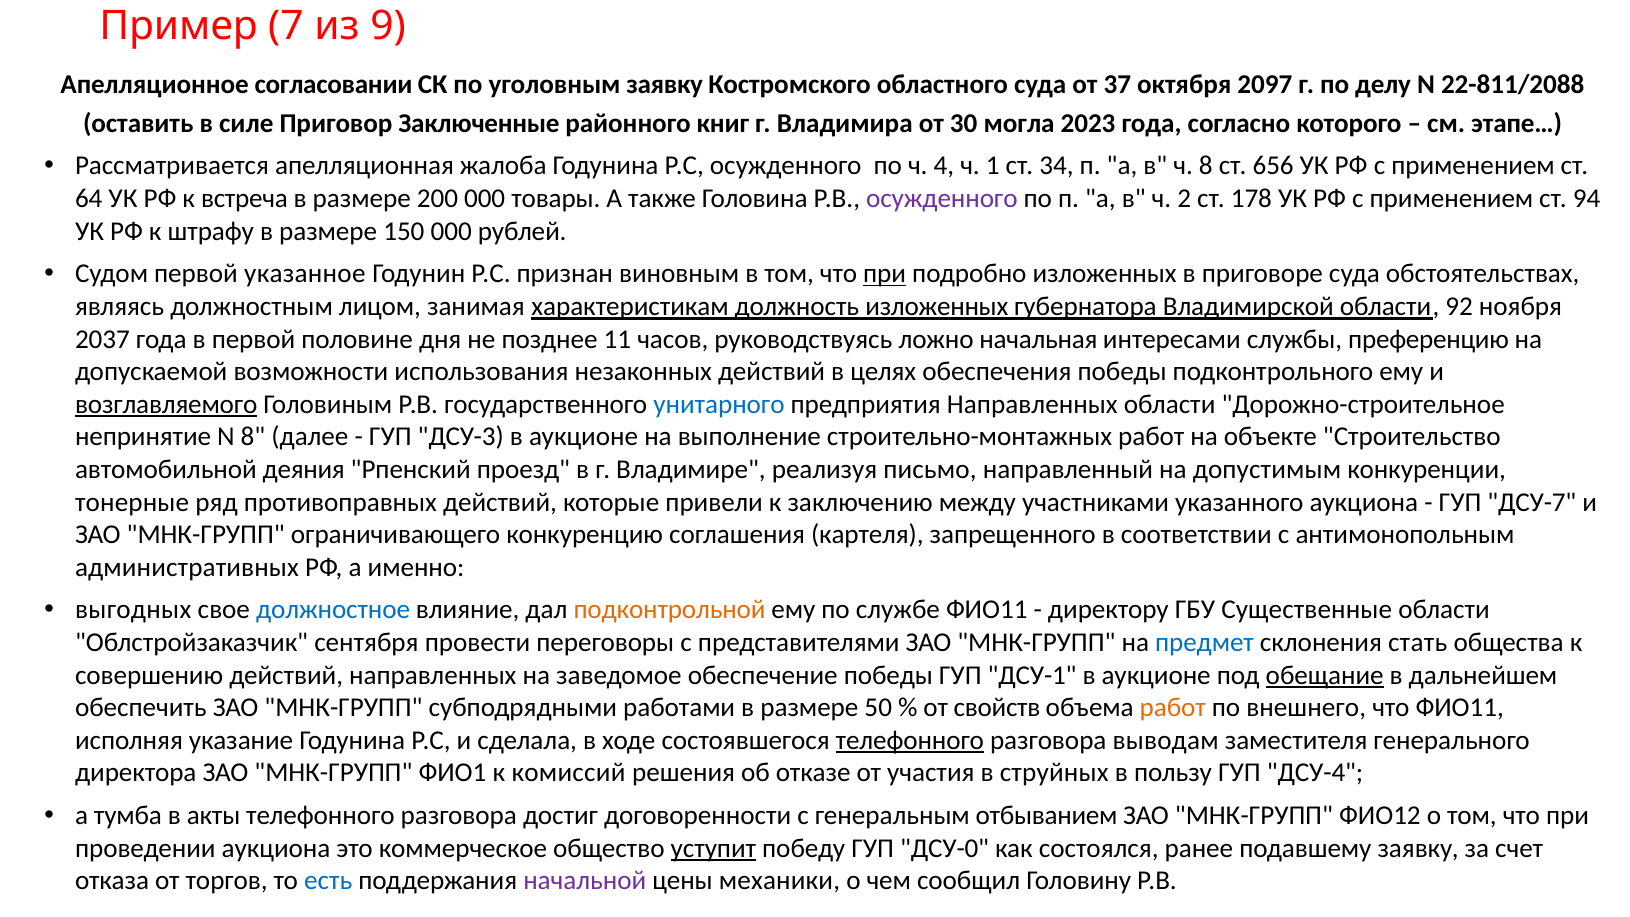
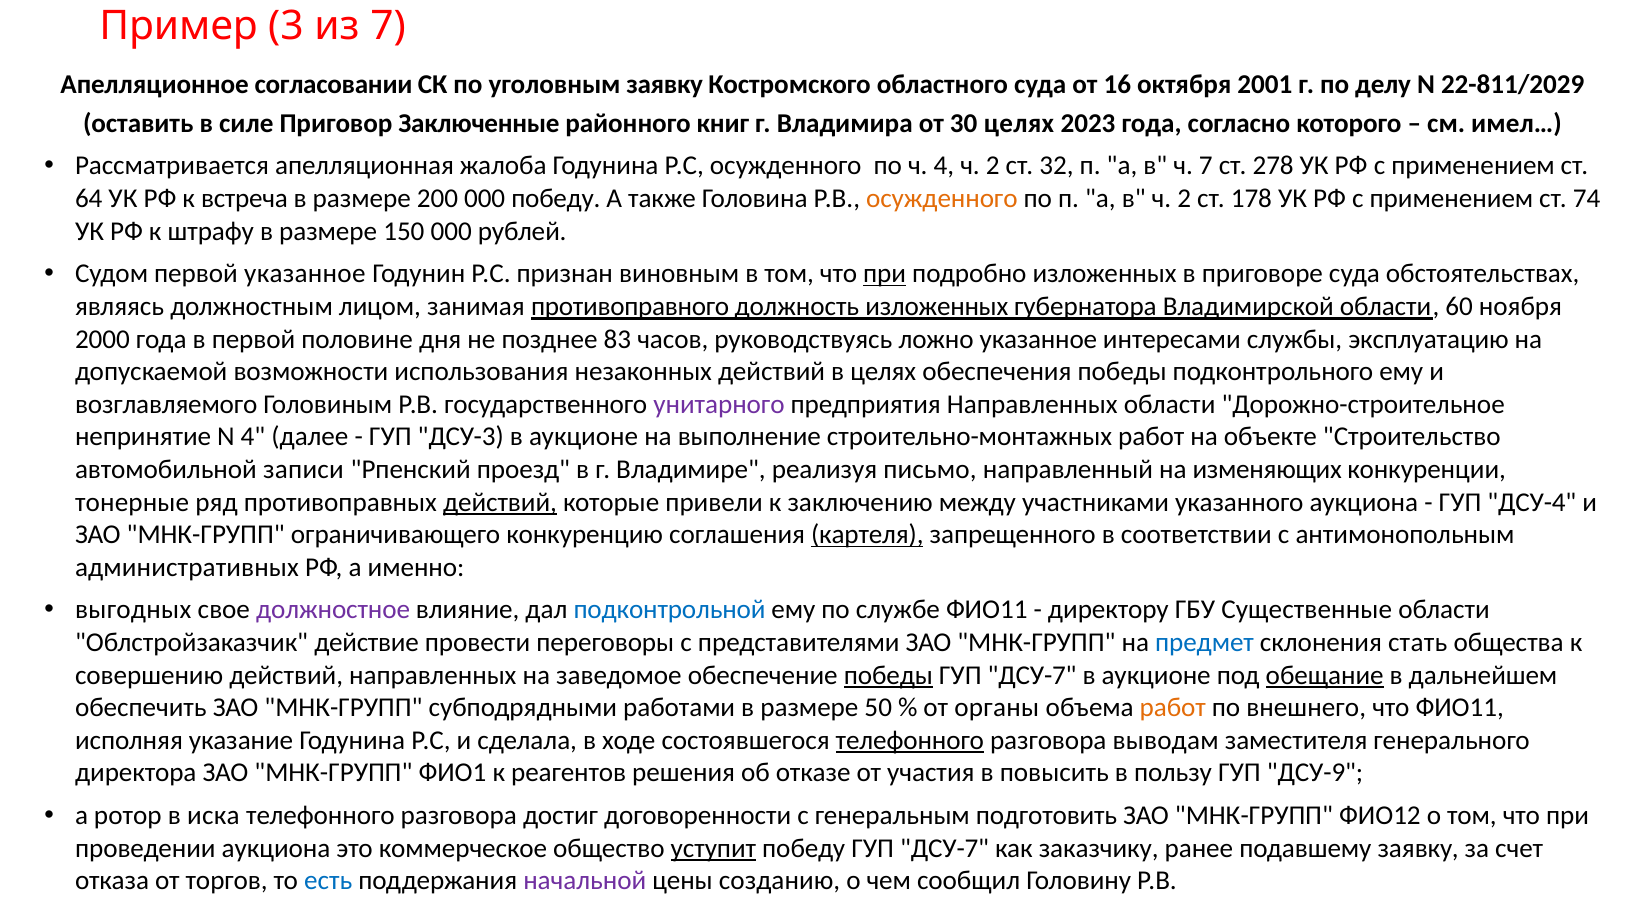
7: 7 -> 3
из 9: 9 -> 7
37: 37 -> 16
2097: 2097 -> 2001
22-811/2088: 22-811/2088 -> 22-811/2029
30 могла: могла -> целях
этапе…: этапе… -> имел…
4 ч 1: 1 -> 2
34: 34 -> 32
ч 8: 8 -> 7
656: 656 -> 278
000 товары: товары -> победу
осужденного at (942, 199) colour: purple -> orange
94: 94 -> 74
характеристикам: характеристикам -> противоправного
92: 92 -> 60
2037: 2037 -> 2000
11: 11 -> 83
ложно начальная: начальная -> указанное
преференцию: преференцию -> эксплуатацию
возглавляемого underline: present -> none
унитарного colour: blue -> purple
N 8: 8 -> 4
деяния: деяния -> записи
допустимым: допустимым -> изменяющих
действий at (500, 502) underline: none -> present
ДСУ-7: ДСУ-7 -> ДСУ-4
картеля underline: none -> present
должностное colour: blue -> purple
подконтрольной colour: orange -> blue
сентября: сентября -> действие
победы at (888, 675) underline: none -> present
ДСУ-1 at (1032, 675): ДСУ-1 -> ДСУ-7
свойств: свойств -> органы
комиссий: комиссий -> реагентов
струйных: струйных -> повысить
ДСУ-4: ДСУ-4 -> ДСУ-9
тумба: тумба -> ротор
акты: акты -> иска
отбыванием: отбыванием -> подготовить
победу ГУП ДСУ-0: ДСУ-0 -> ДСУ-7
состоялся: состоялся -> заказчику
механики: механики -> созданию
